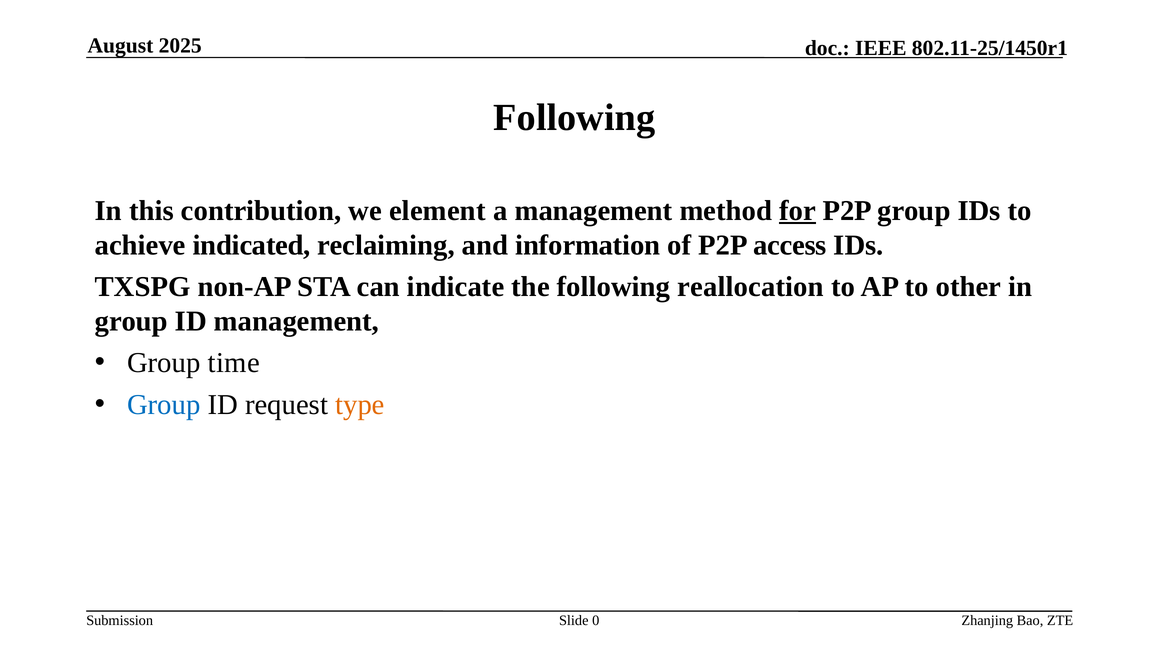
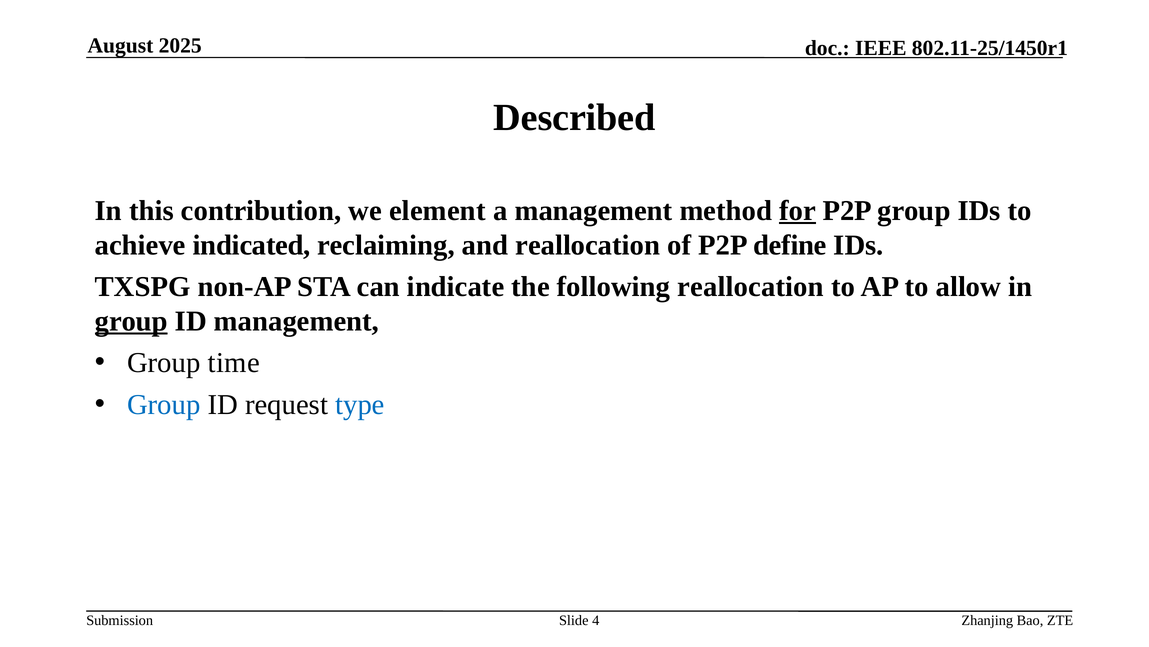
Following at (574, 117): Following -> Described
and information: information -> reallocation
access: access -> define
other: other -> allow
group at (131, 321) underline: none -> present
type colour: orange -> blue
0: 0 -> 4
